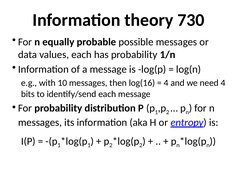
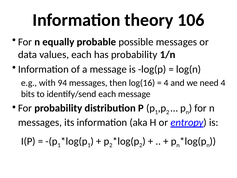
730: 730 -> 106
10: 10 -> 94
